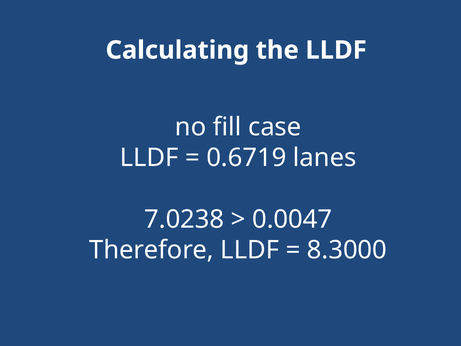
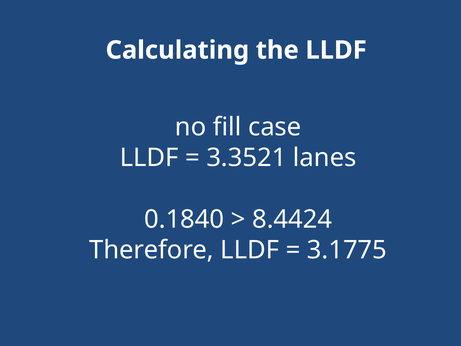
0.6719: 0.6719 -> 3.3521
7.0238: 7.0238 -> 0.1840
0.0047: 0.0047 -> 8.4424
8.3000: 8.3000 -> 3.1775
